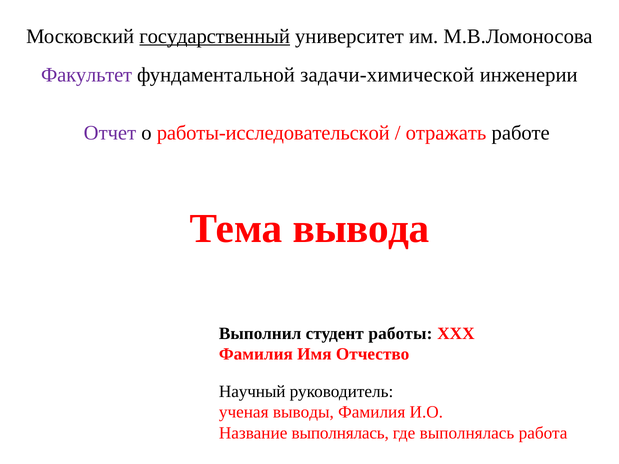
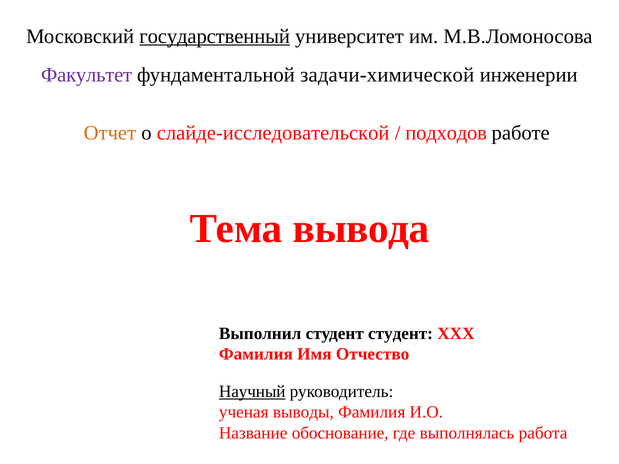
Отчет colour: purple -> orange
работы-исследовательской: работы-исследовательской -> слайде-исследовательской
отражать: отражать -> подходов
студент работы: работы -> студент
Научный underline: none -> present
Название выполнялась: выполнялась -> обоснование
